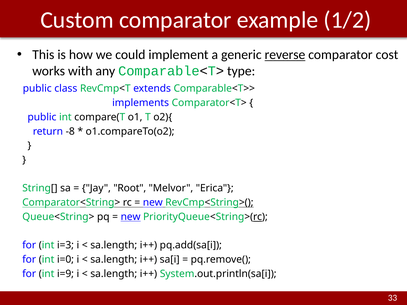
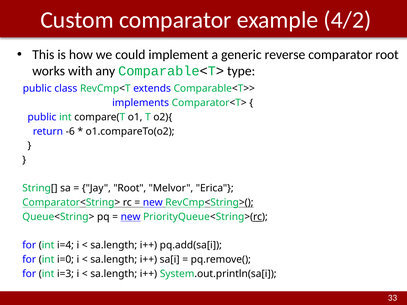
1/2: 1/2 -> 4/2
reverse underline: present -> none
comparator cost: cost -> root
-8: -8 -> -6
i=3: i=3 -> i=4
i=9: i=9 -> i=3
